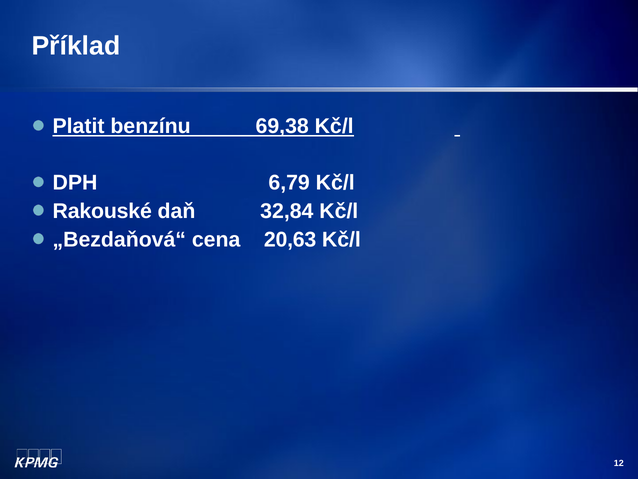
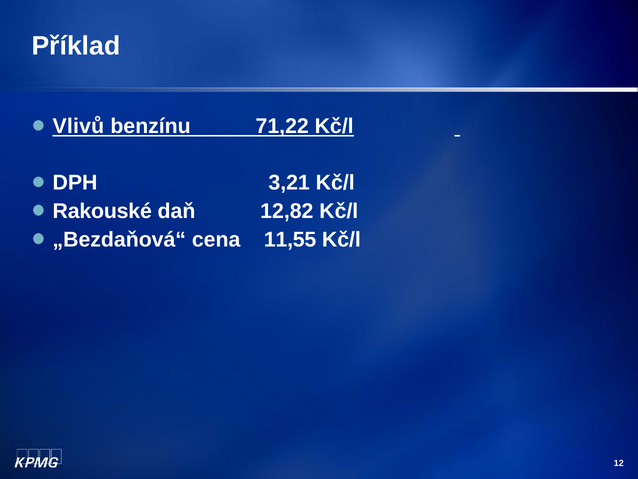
Platit: Platit -> Vlivů
69,38: 69,38 -> 71,22
6,79: 6,79 -> 3,21
32,84: 32,84 -> 12,82
20,63: 20,63 -> 11,55
